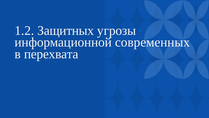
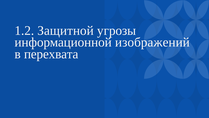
Защитных: Защитных -> Защитной
современных: современных -> изображений
